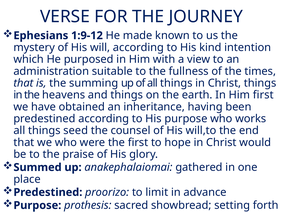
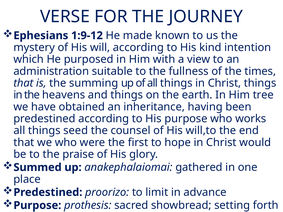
Him first: first -> tree
